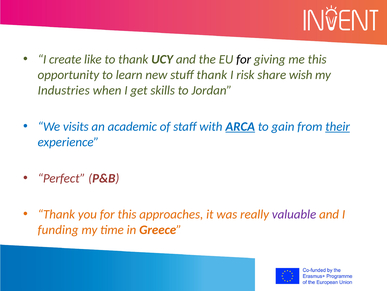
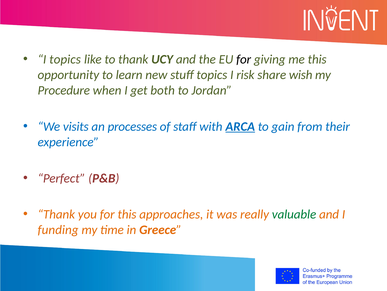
I create: create -> topics
stuff thank: thank -> topics
Industries: Industries -> Procedure
skills: skills -> both
academic: academic -> processes
their underline: present -> none
valuable colour: purple -> green
